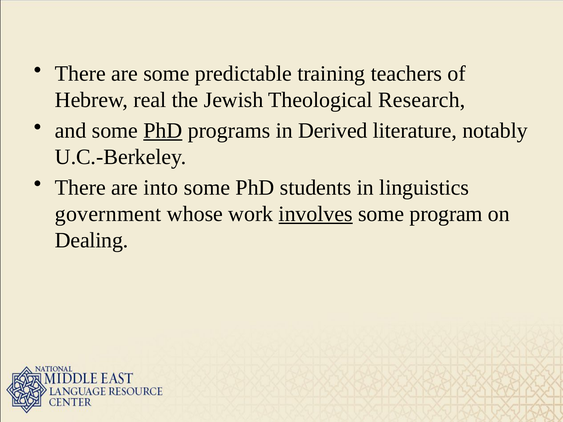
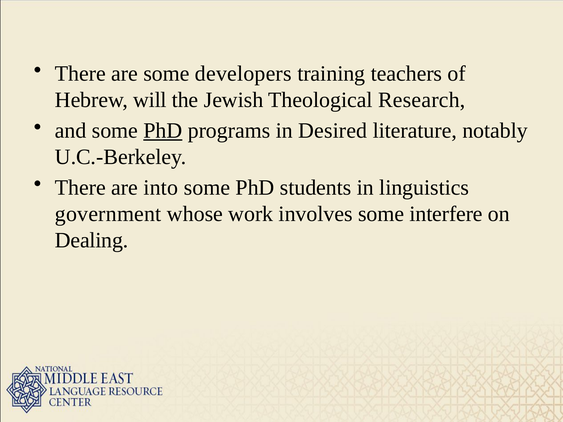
predictable: predictable -> developers
real: real -> will
Derived: Derived -> Desired
involves underline: present -> none
program: program -> interfere
